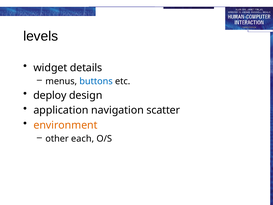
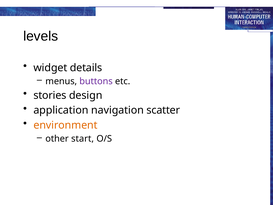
buttons colour: blue -> purple
deploy: deploy -> stories
each: each -> start
